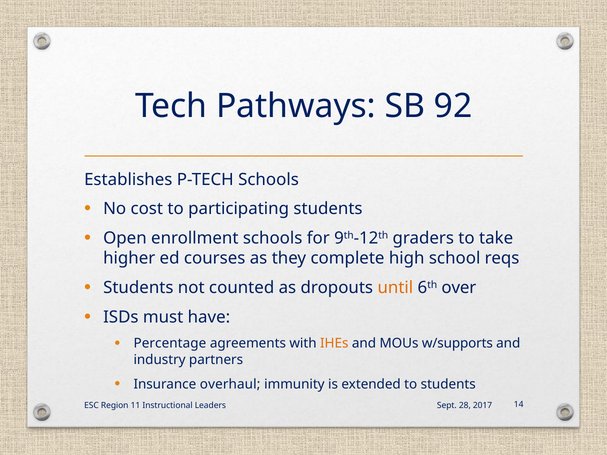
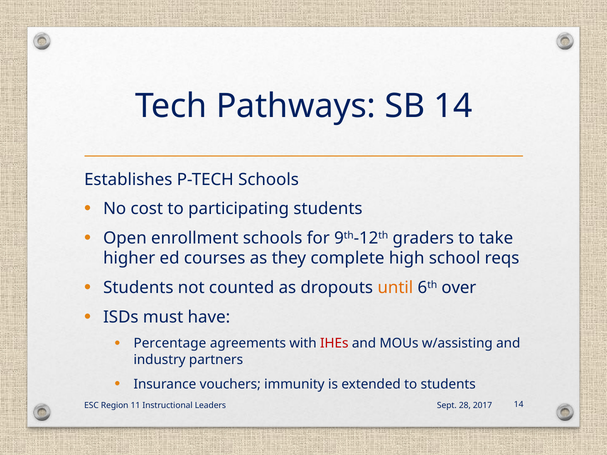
SB 92: 92 -> 14
IHEs colour: orange -> red
w/supports: w/supports -> w/assisting
overhaul: overhaul -> vouchers
